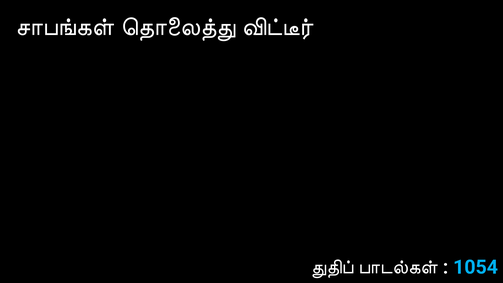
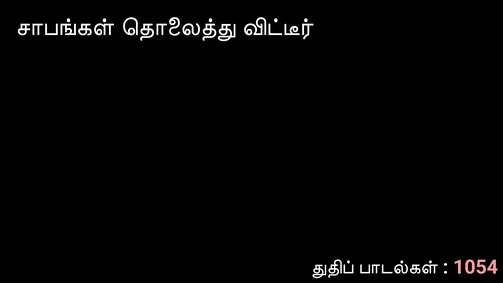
1054 colour: light blue -> pink
